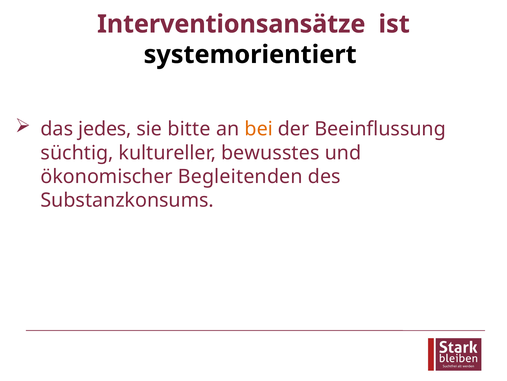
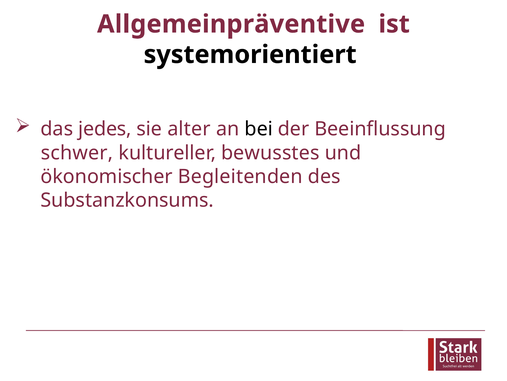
Interventionsansätze: Interventionsansätze -> Allgemeinpräventive
bitte: bitte -> alter
bei colour: orange -> black
süchtig: süchtig -> schwer
